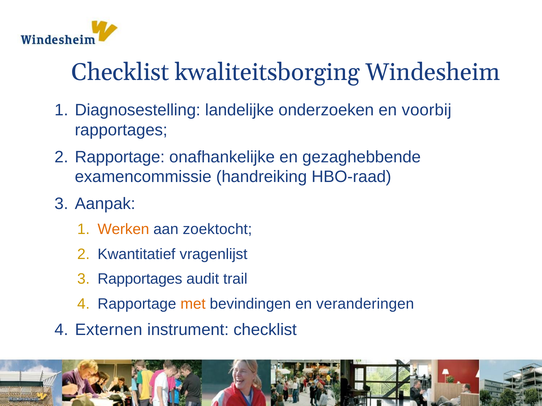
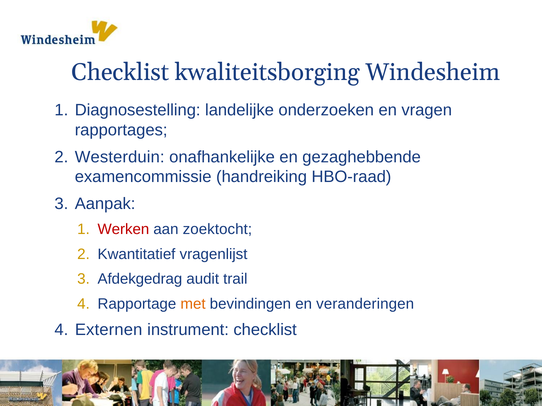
voorbij: voorbij -> vragen
Rapportage at (120, 157): Rapportage -> Westerduin
Werken colour: orange -> red
Rapportages at (140, 279): Rapportages -> Afdekgedrag
